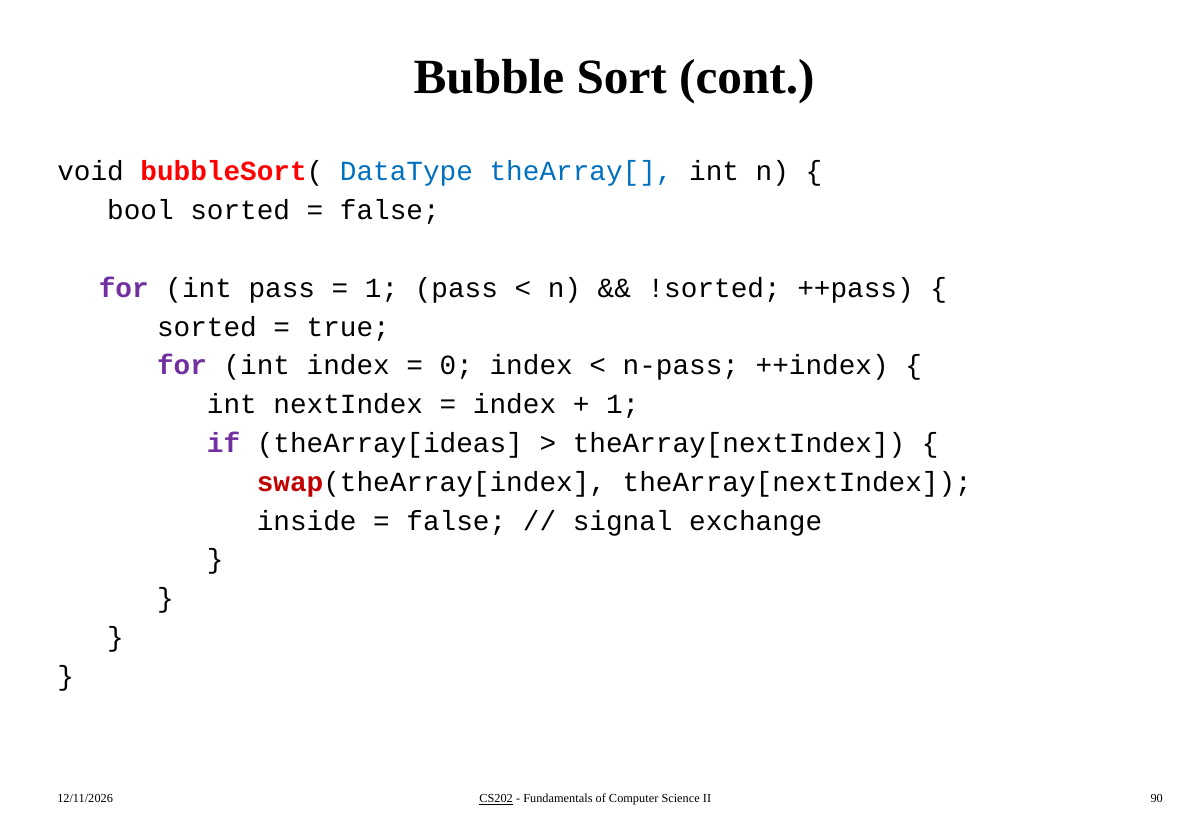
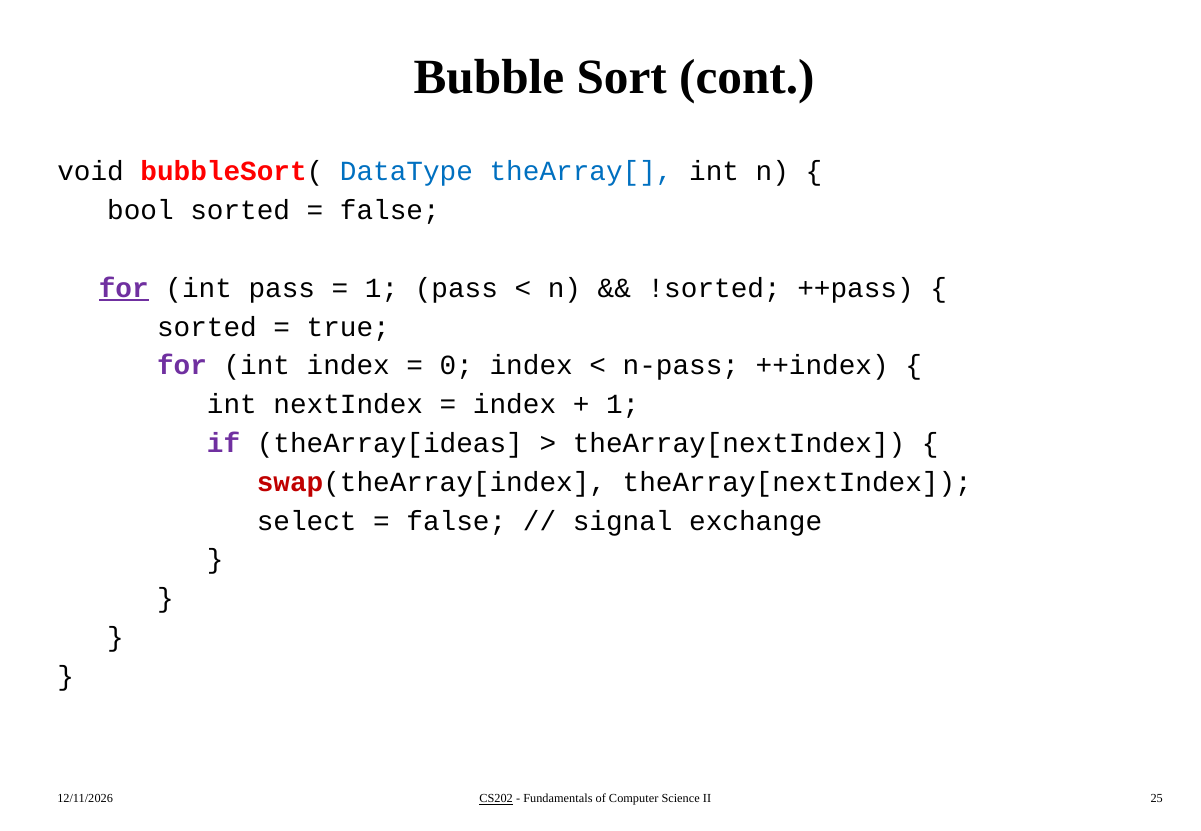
for at (124, 288) underline: none -> present
inside: inside -> select
90: 90 -> 25
